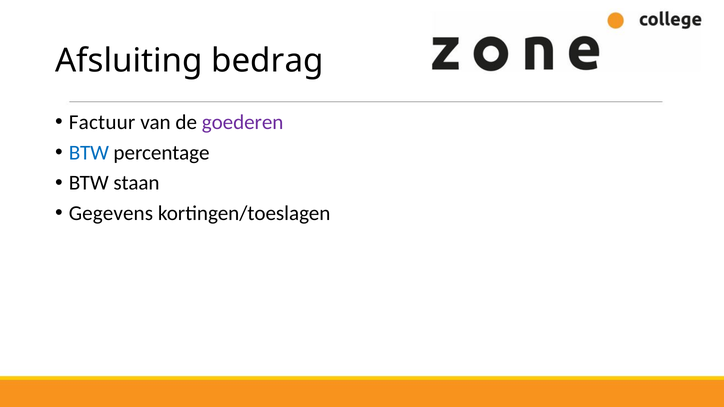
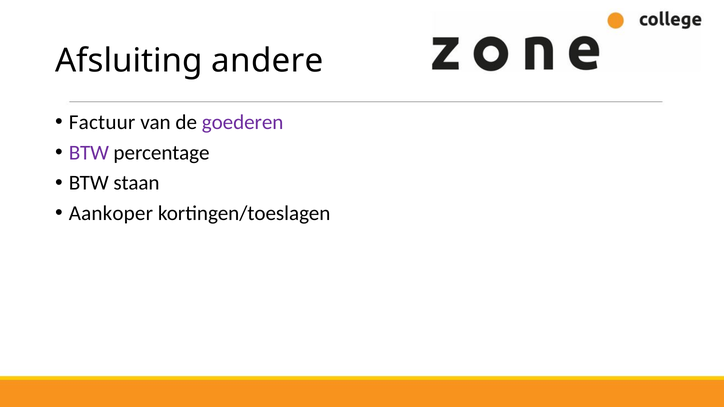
bedrag: bedrag -> andere
BTW at (89, 153) colour: blue -> purple
Gegevens: Gegevens -> Aankoper
